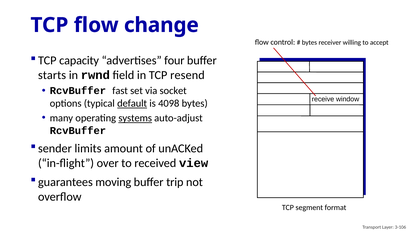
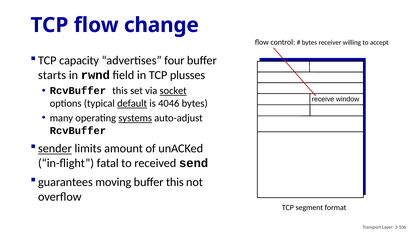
resend: resend -> plusses
RcvBuffer fast: fast -> this
socket underline: none -> present
4098: 4098 -> 4046
sender underline: none -> present
over: over -> fatal
view: view -> send
buffer trip: trip -> this
